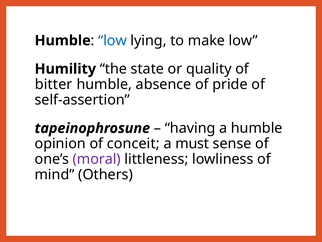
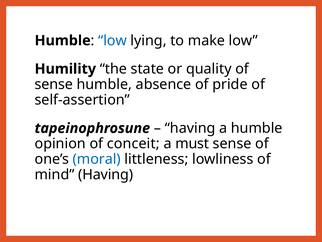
bitter at (54, 84): bitter -> sense
moral colour: purple -> blue
mind Others: Others -> Having
